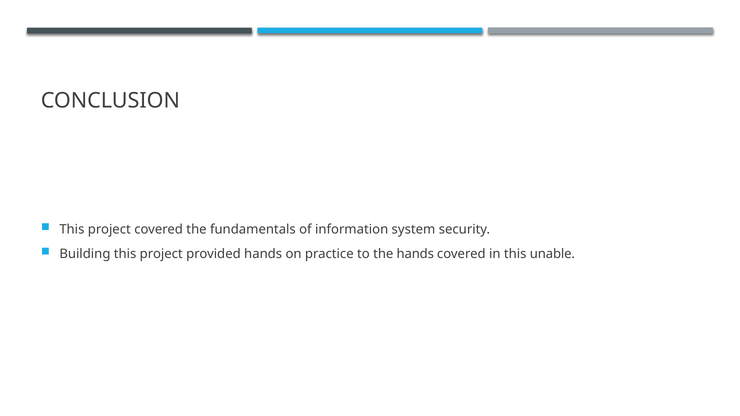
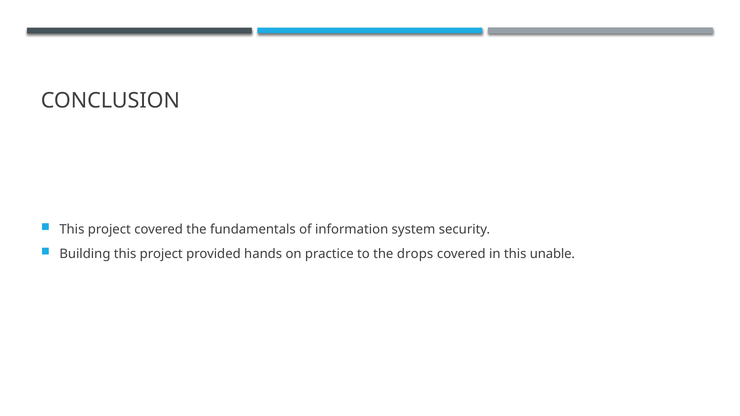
the hands: hands -> drops
